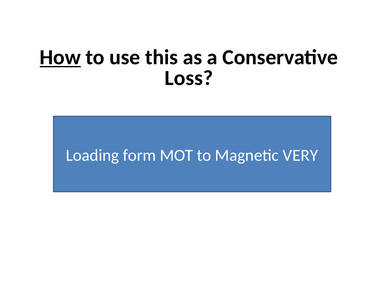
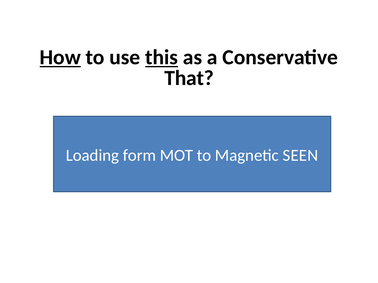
this underline: none -> present
Loss: Loss -> That
VERY: VERY -> SEEN
